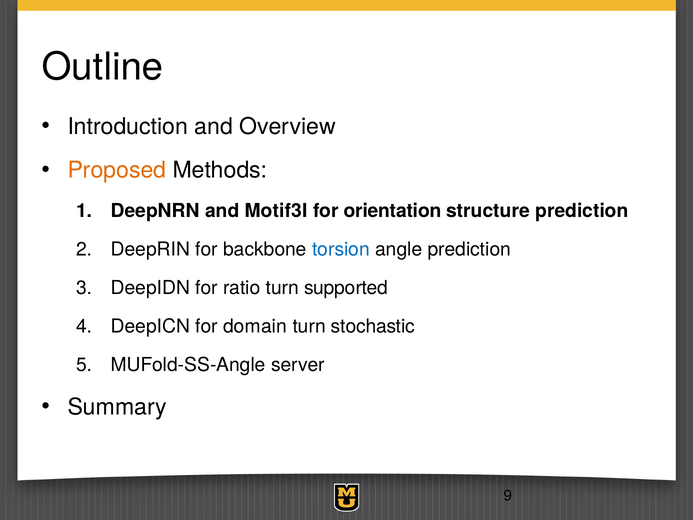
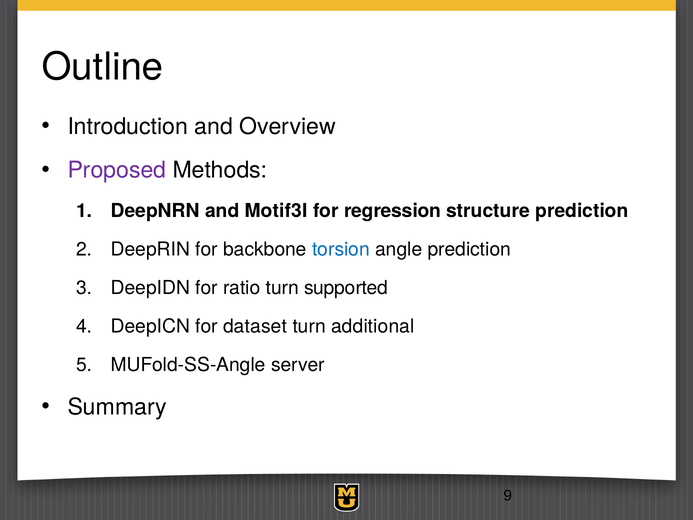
Proposed colour: orange -> purple
orientation: orientation -> regression
domain: domain -> dataset
stochastic: stochastic -> additional
